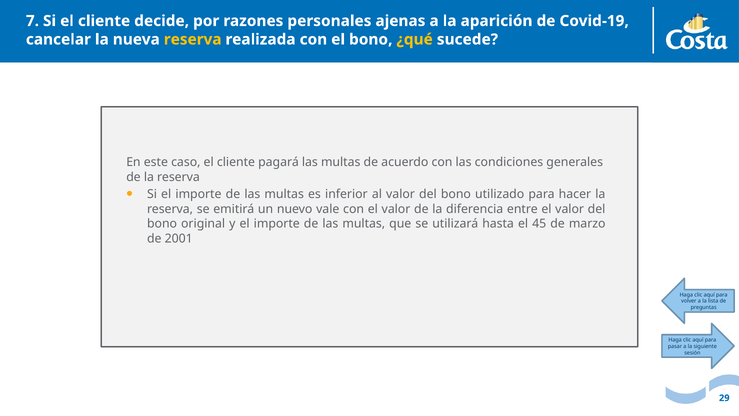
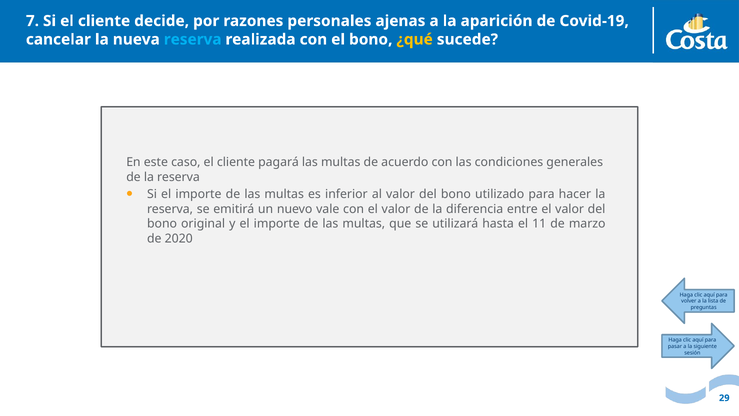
reserva at (193, 39) colour: yellow -> light blue
45: 45 -> 11
2001: 2001 -> 2020
